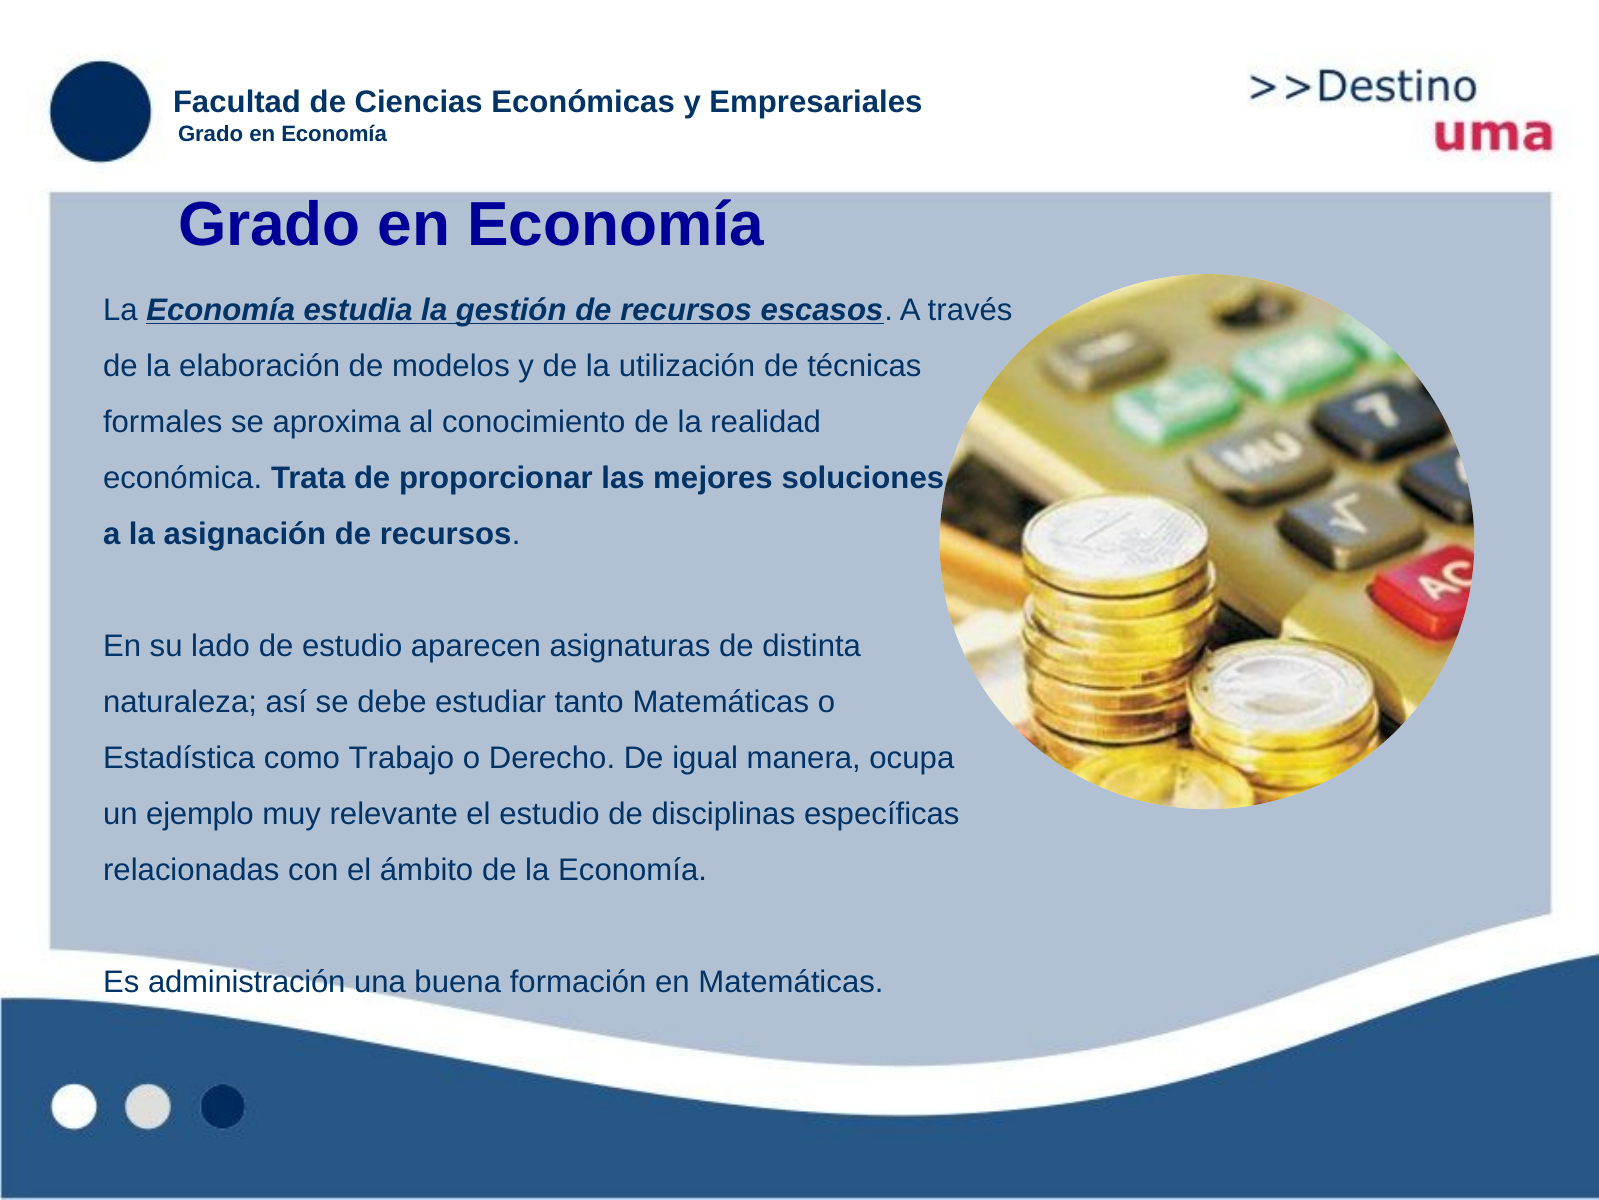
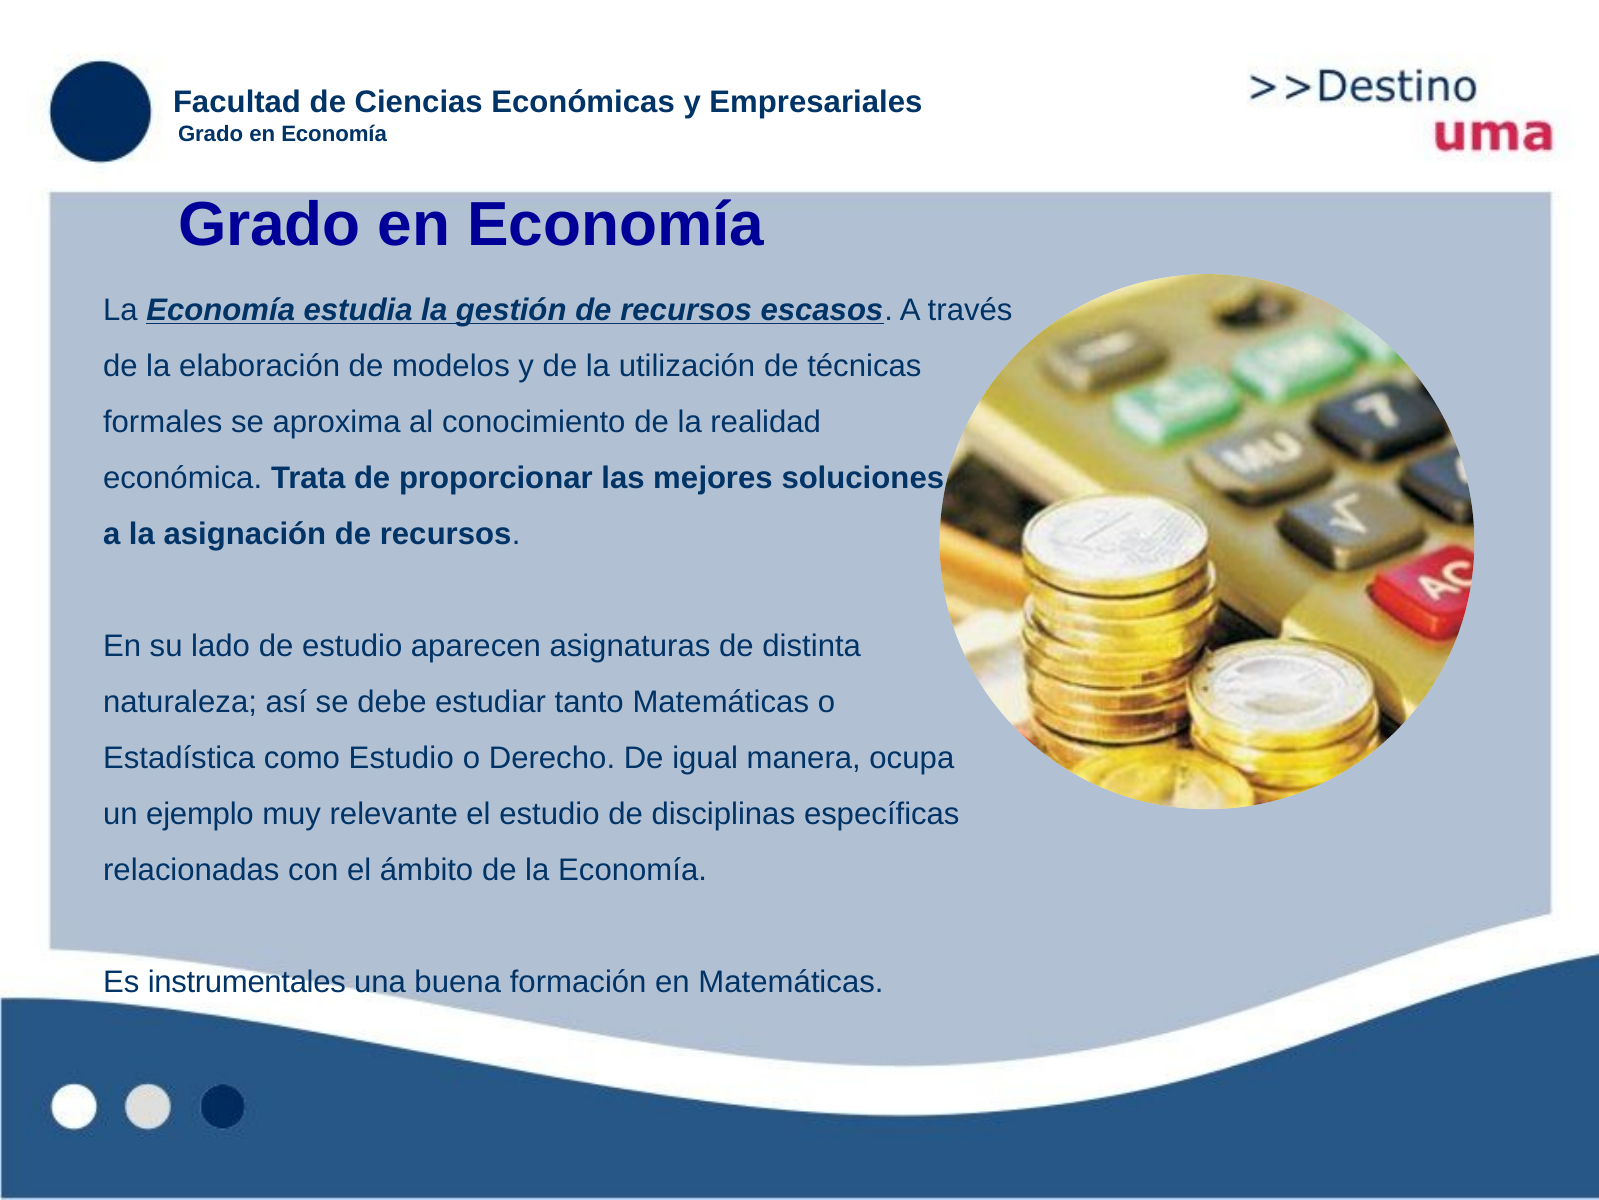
como Trabajo: Trabajo -> Estudio
administración: administración -> instrumentales
